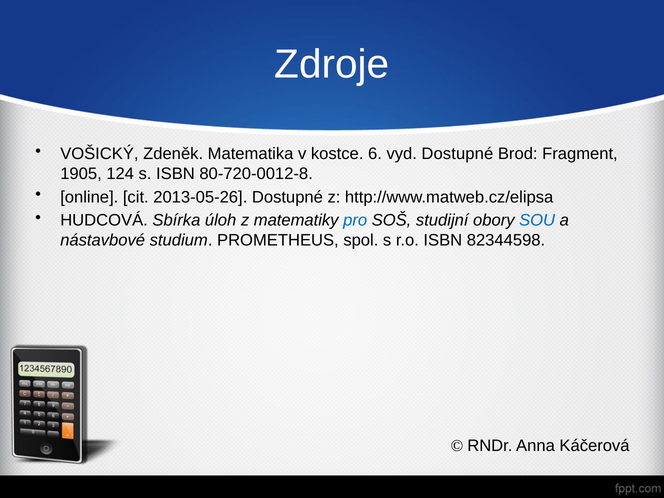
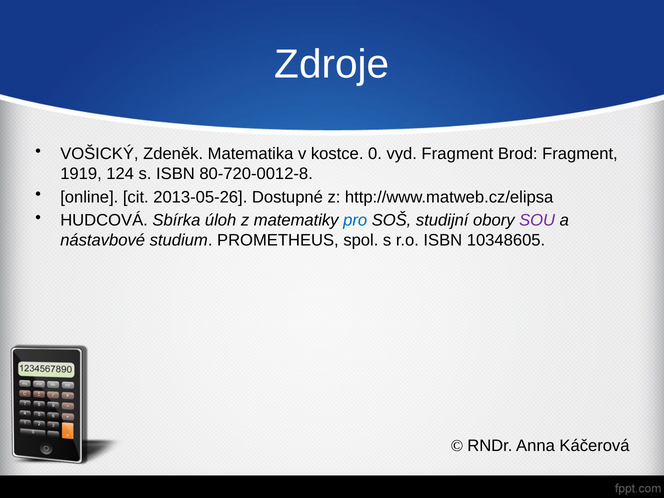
6: 6 -> 0
vyd Dostupné: Dostupné -> Fragment
1905: 1905 -> 1919
SOU colour: blue -> purple
82344598: 82344598 -> 10348605
